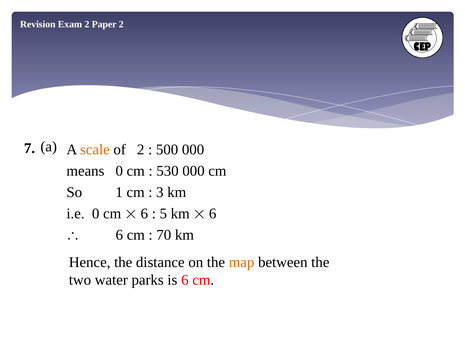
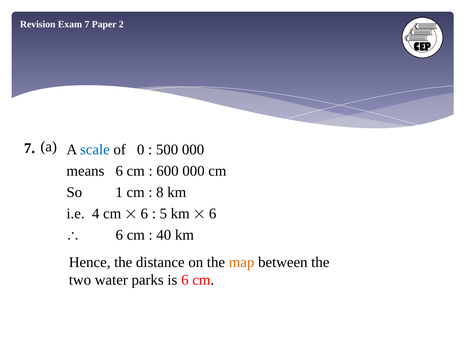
Exam 2: 2 -> 7
scale colour: orange -> blue
of 2: 2 -> 0
means 0: 0 -> 6
530: 530 -> 600
3: 3 -> 8
i.e 0: 0 -> 4
70: 70 -> 40
